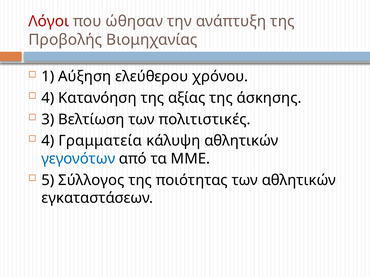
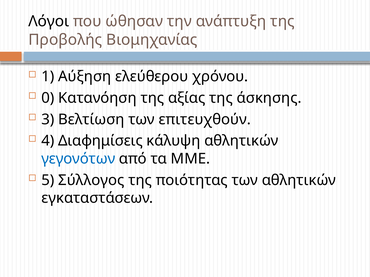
Λόγοι colour: red -> black
4 at (48, 98): 4 -> 0
πολιτιστικές: πολιτιστικές -> επιτευχθούν
Γραμματεία: Γραμματεία -> Διαφημίσεις
